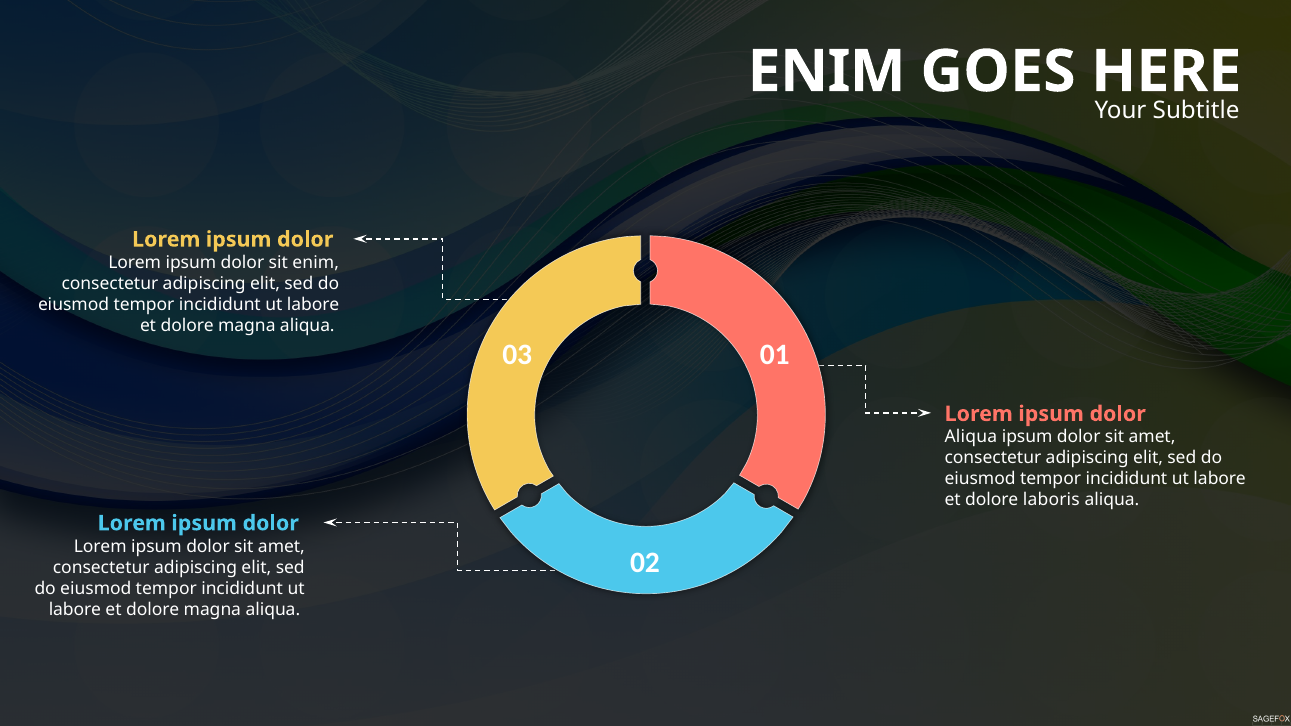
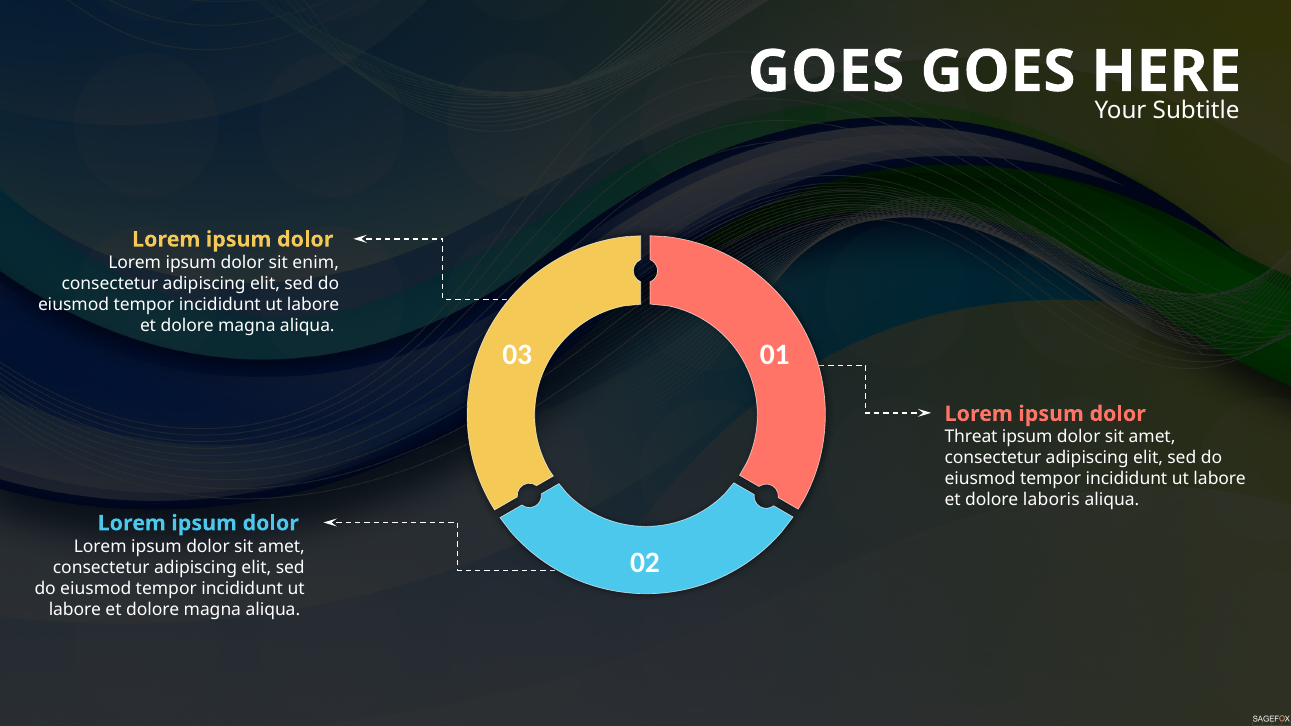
ENIM at (827, 72): ENIM -> GOES
Aliqua at (971, 437): Aliqua -> Threat
